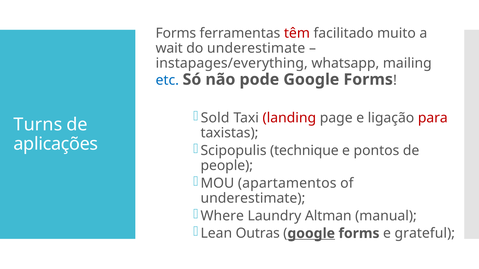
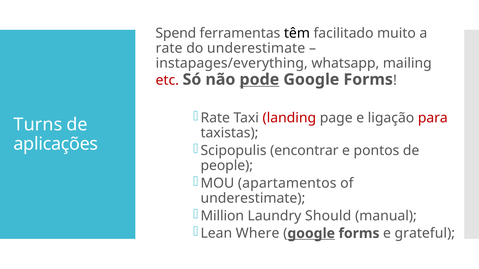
Forms at (176, 33): Forms -> Spend
têm colour: red -> black
wait at (169, 48): wait -> rate
etc colour: blue -> red
pode underline: none -> present
Sold at (215, 118): Sold -> Rate
technique: technique -> encontrar
Where: Where -> Million
Altman: Altman -> Should
Outras: Outras -> Where
